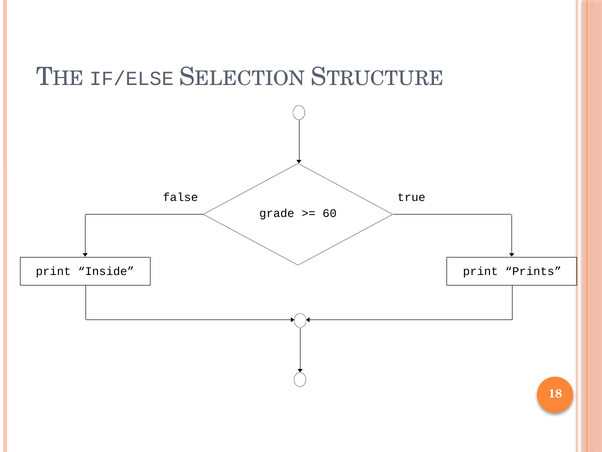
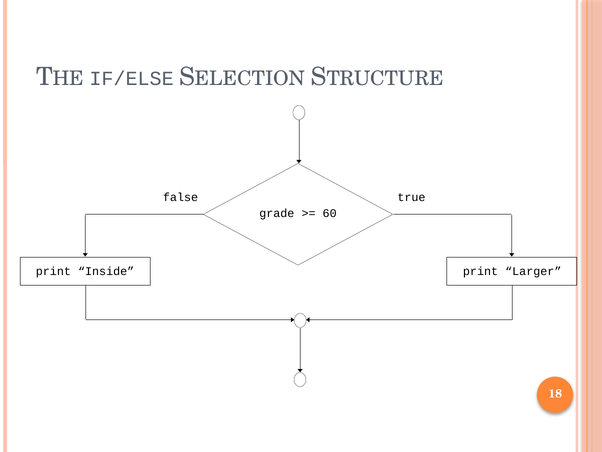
Prints: Prints -> Larger
